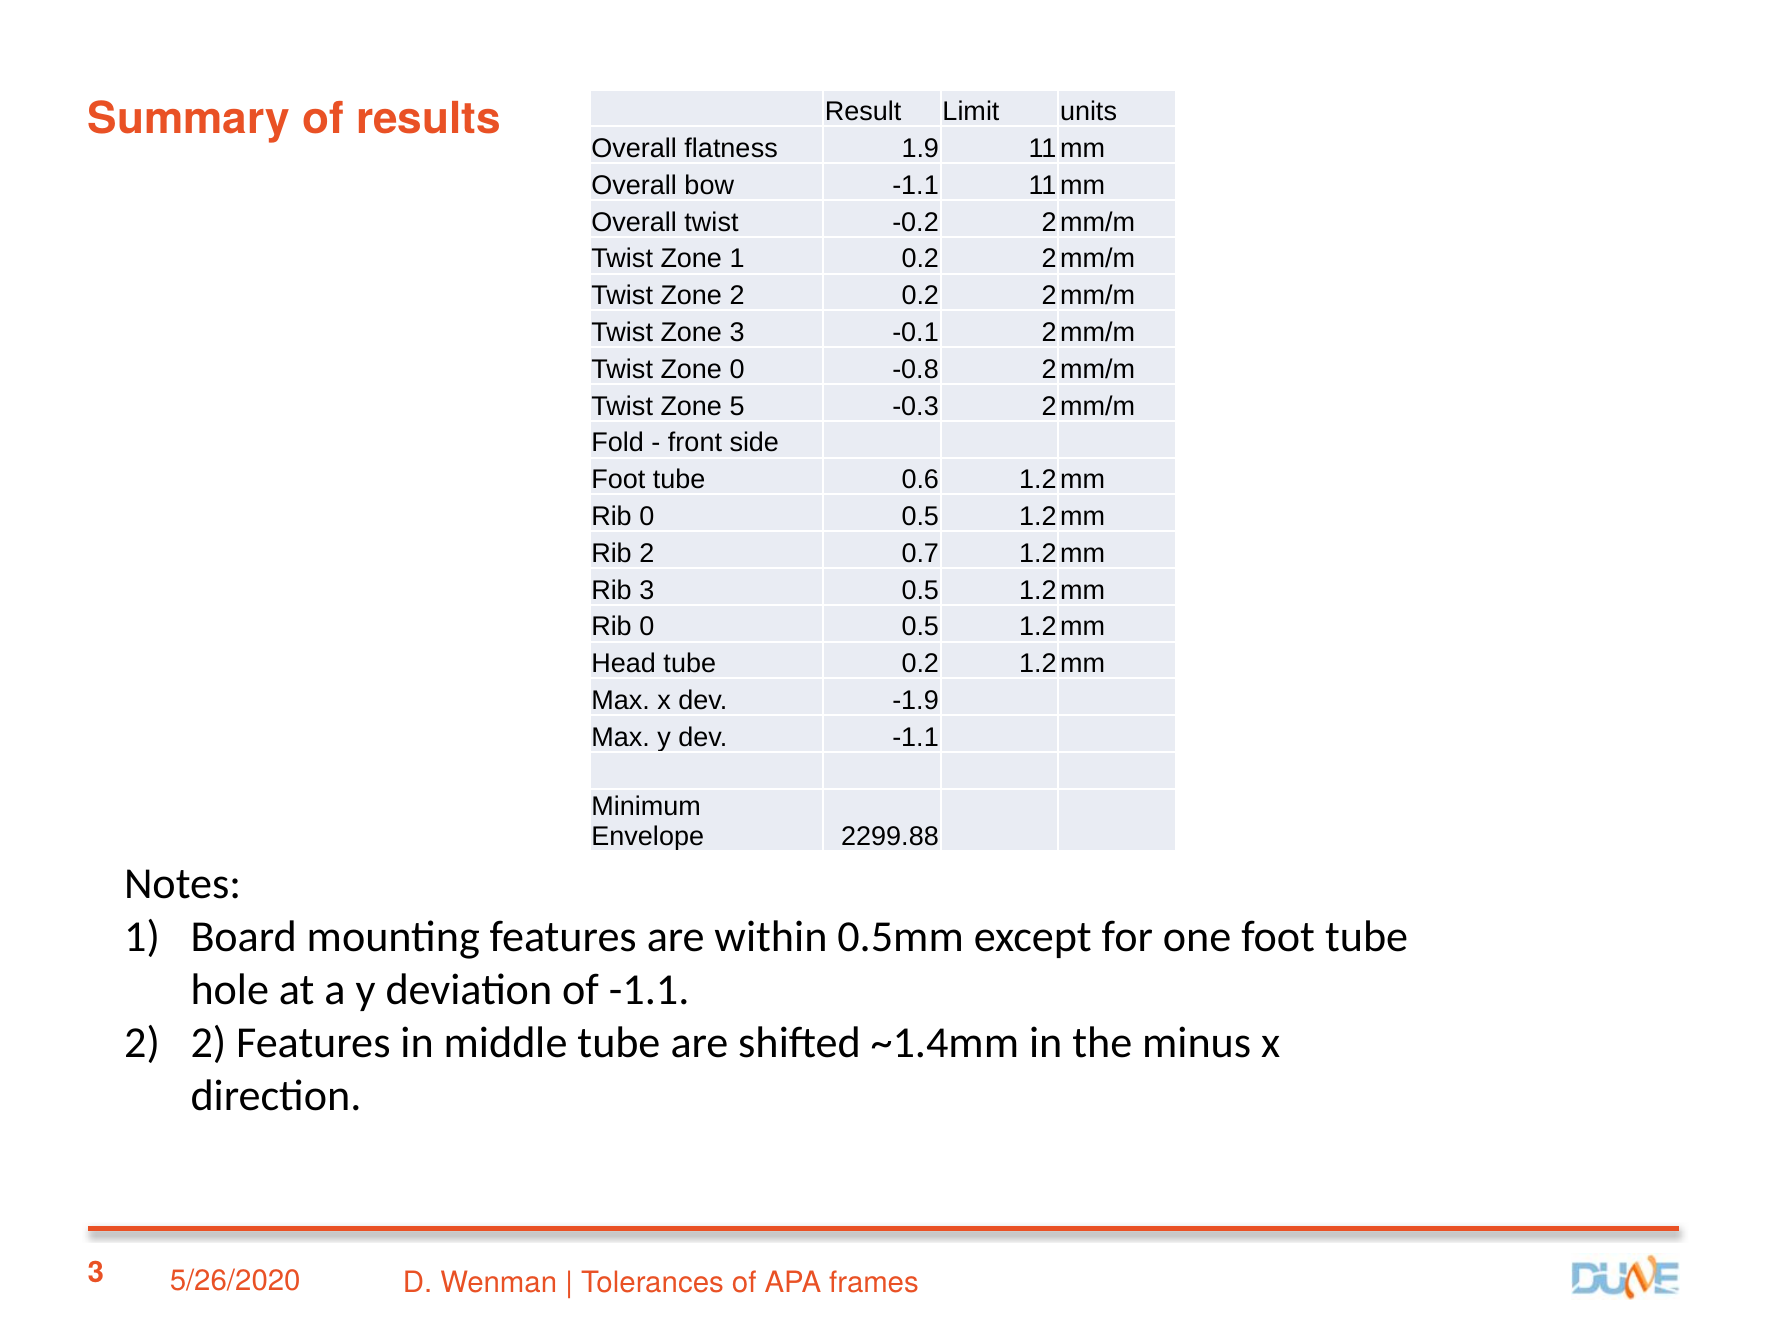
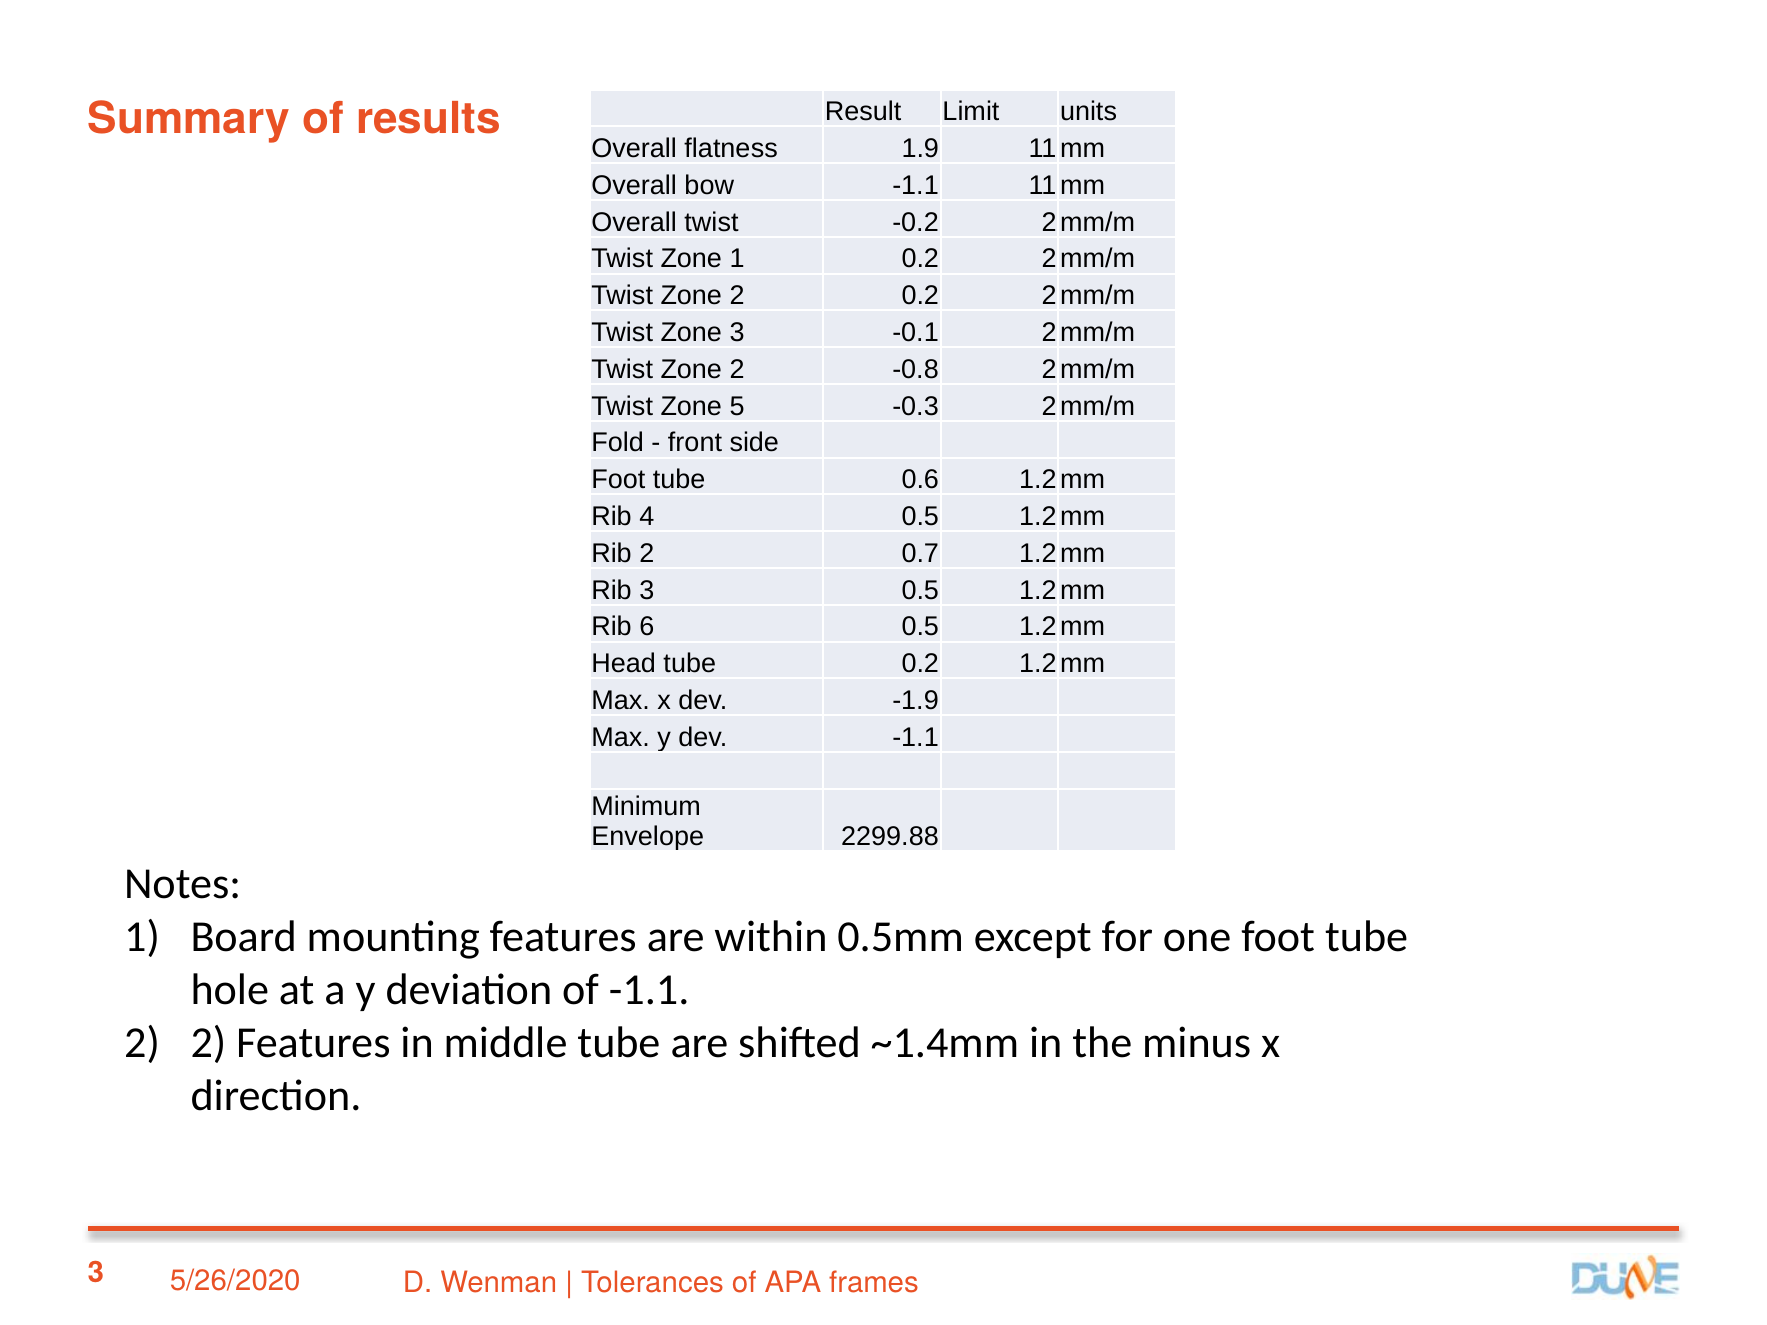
0 at (737, 370): 0 -> 2
0 at (647, 517): 0 -> 4
0 at (647, 627): 0 -> 6
